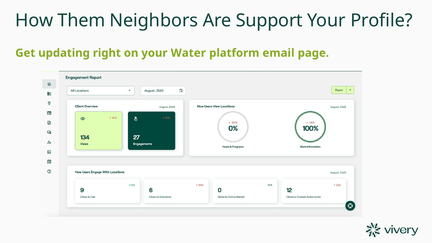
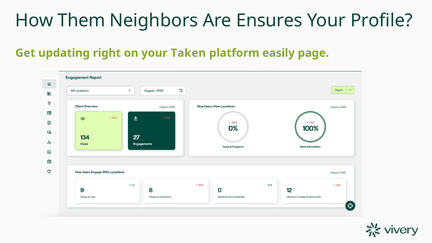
Support: Support -> Ensures
Water: Water -> Taken
email: email -> easily
